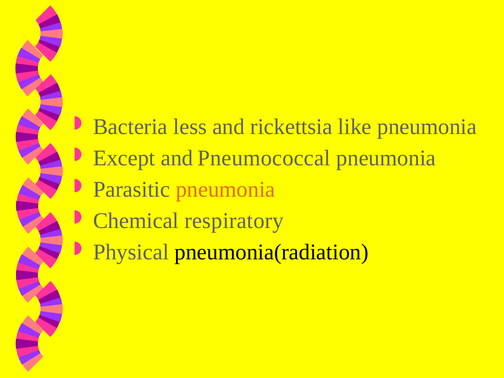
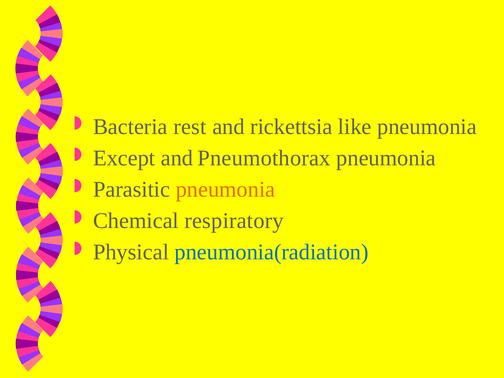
less: less -> rest
Pneumococcal: Pneumococcal -> Pneumothorax
pneumonia(radiation colour: black -> blue
